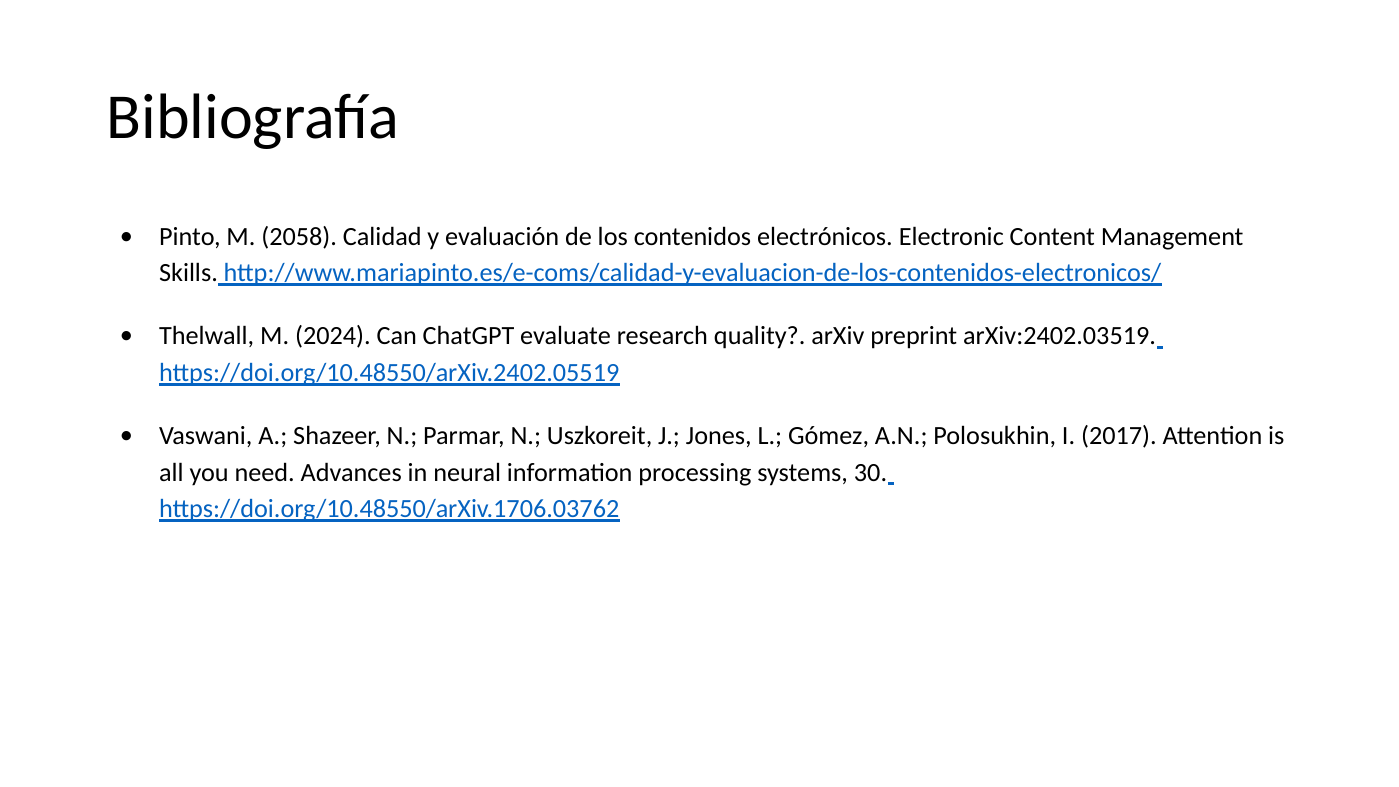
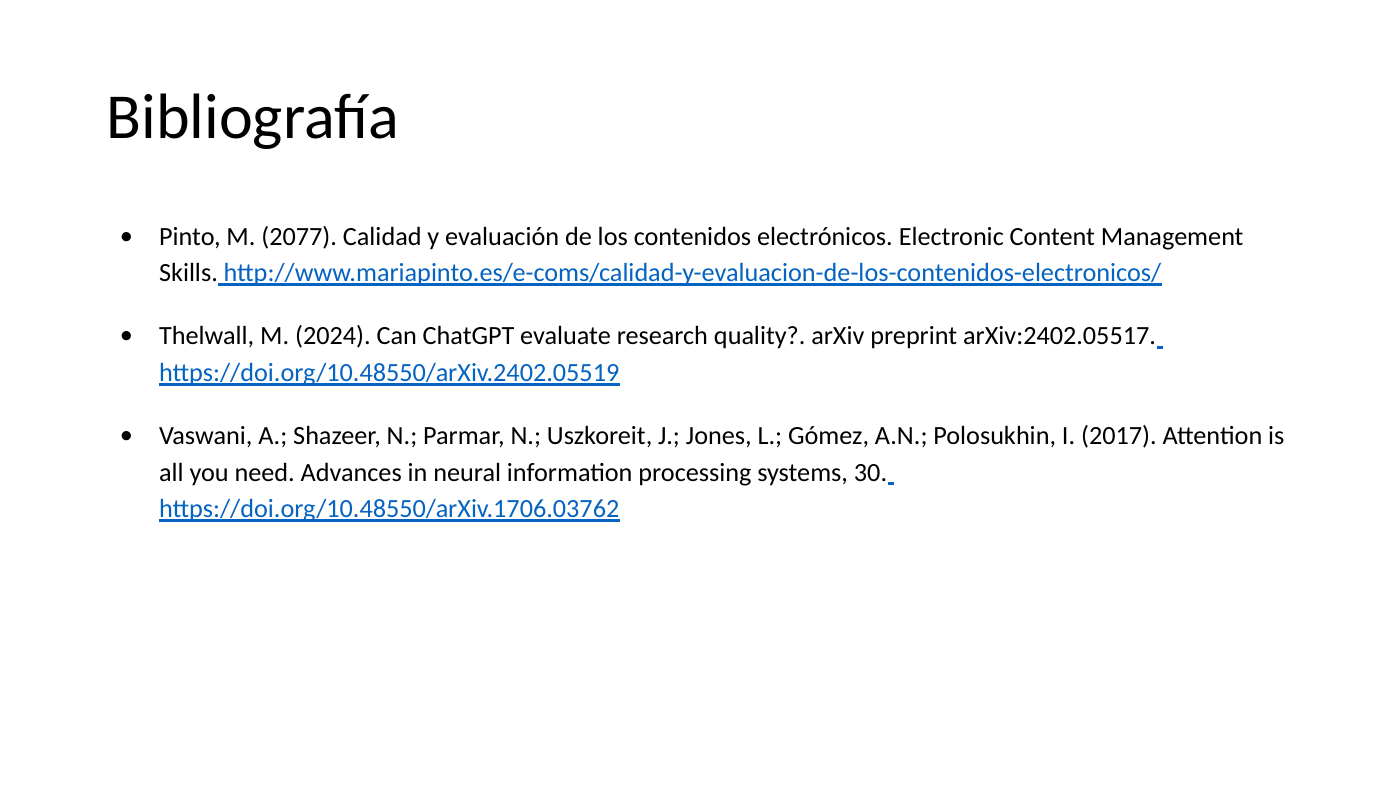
2058: 2058 -> 2077
arXiv:2402.03519: arXiv:2402.03519 -> arXiv:2402.05517
